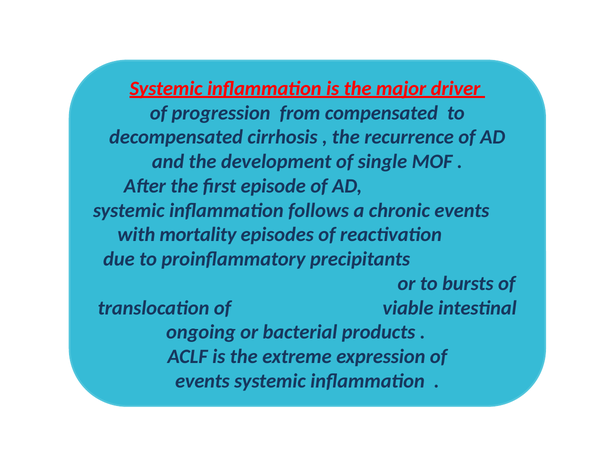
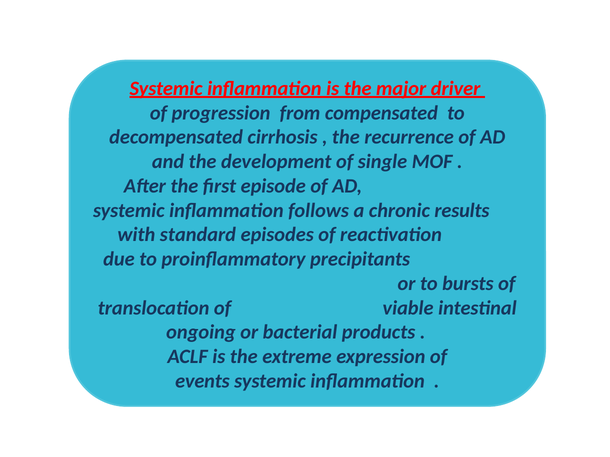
chronic events: events -> results
mortality: mortality -> standard
